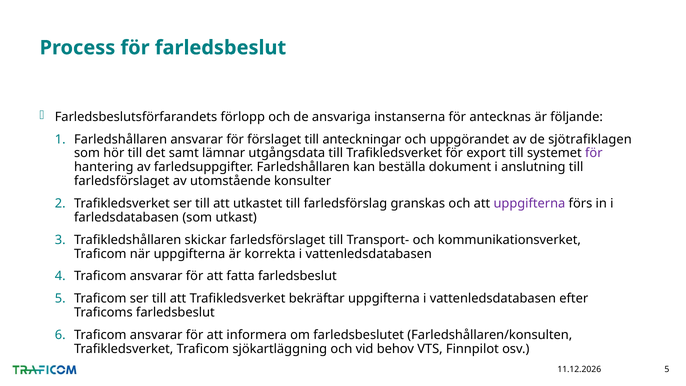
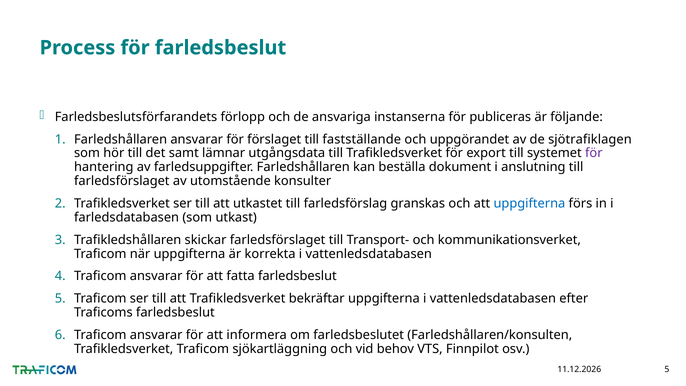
antecknas: antecknas -> publiceras
anteckningar: anteckningar -> fastställande
uppgifterna at (529, 203) colour: purple -> blue
